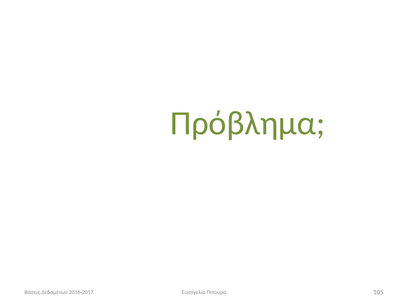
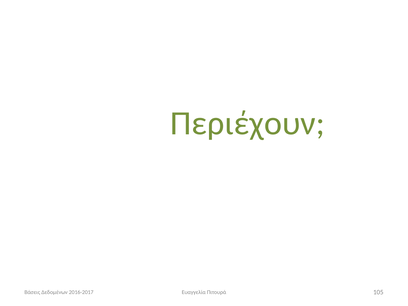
Πρόβλημα: Πρόβλημα -> Περιέχουν
